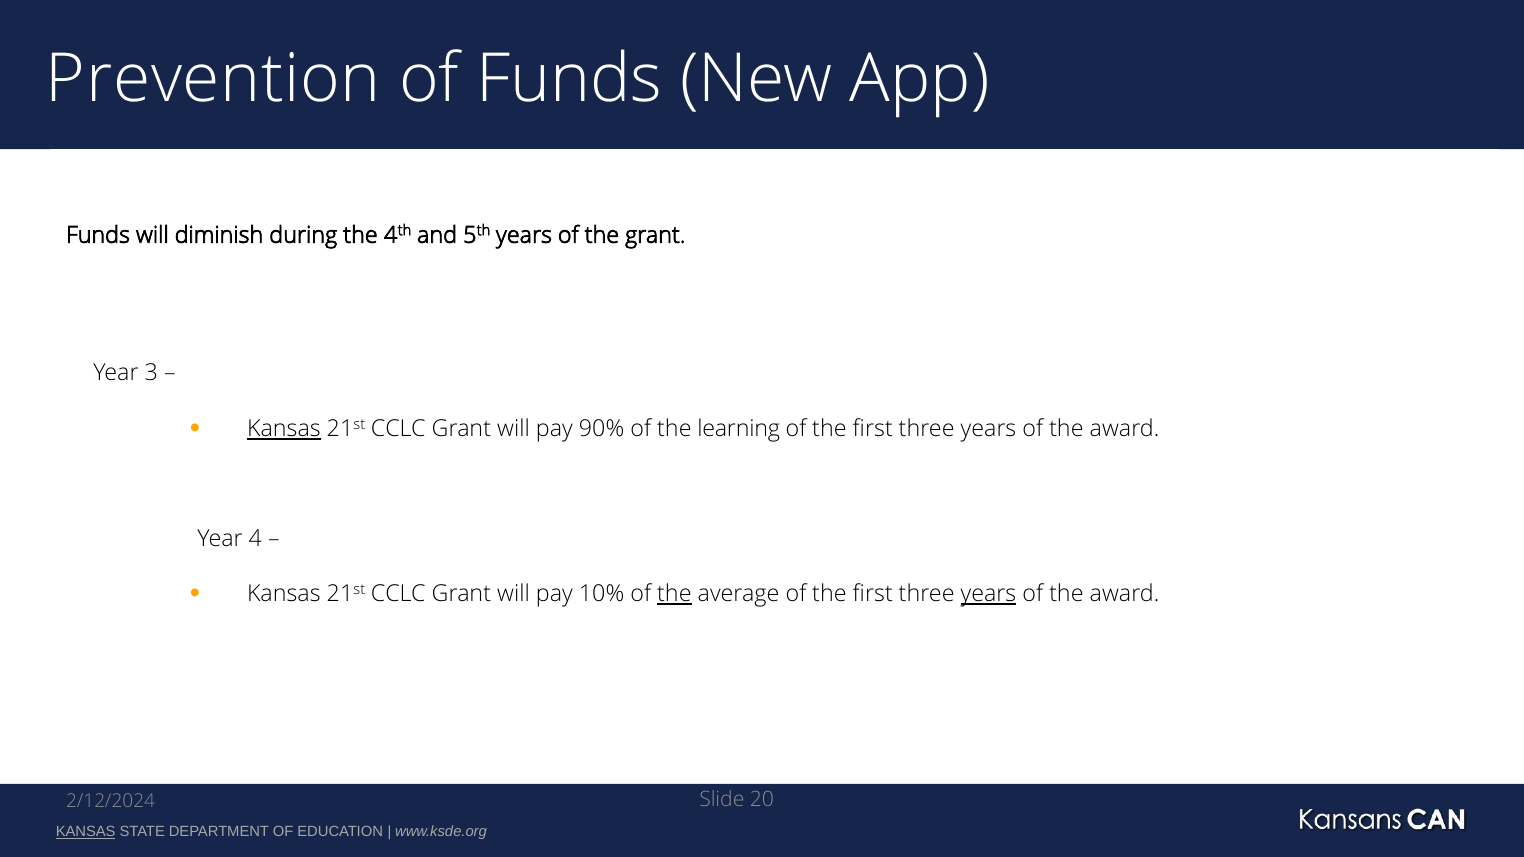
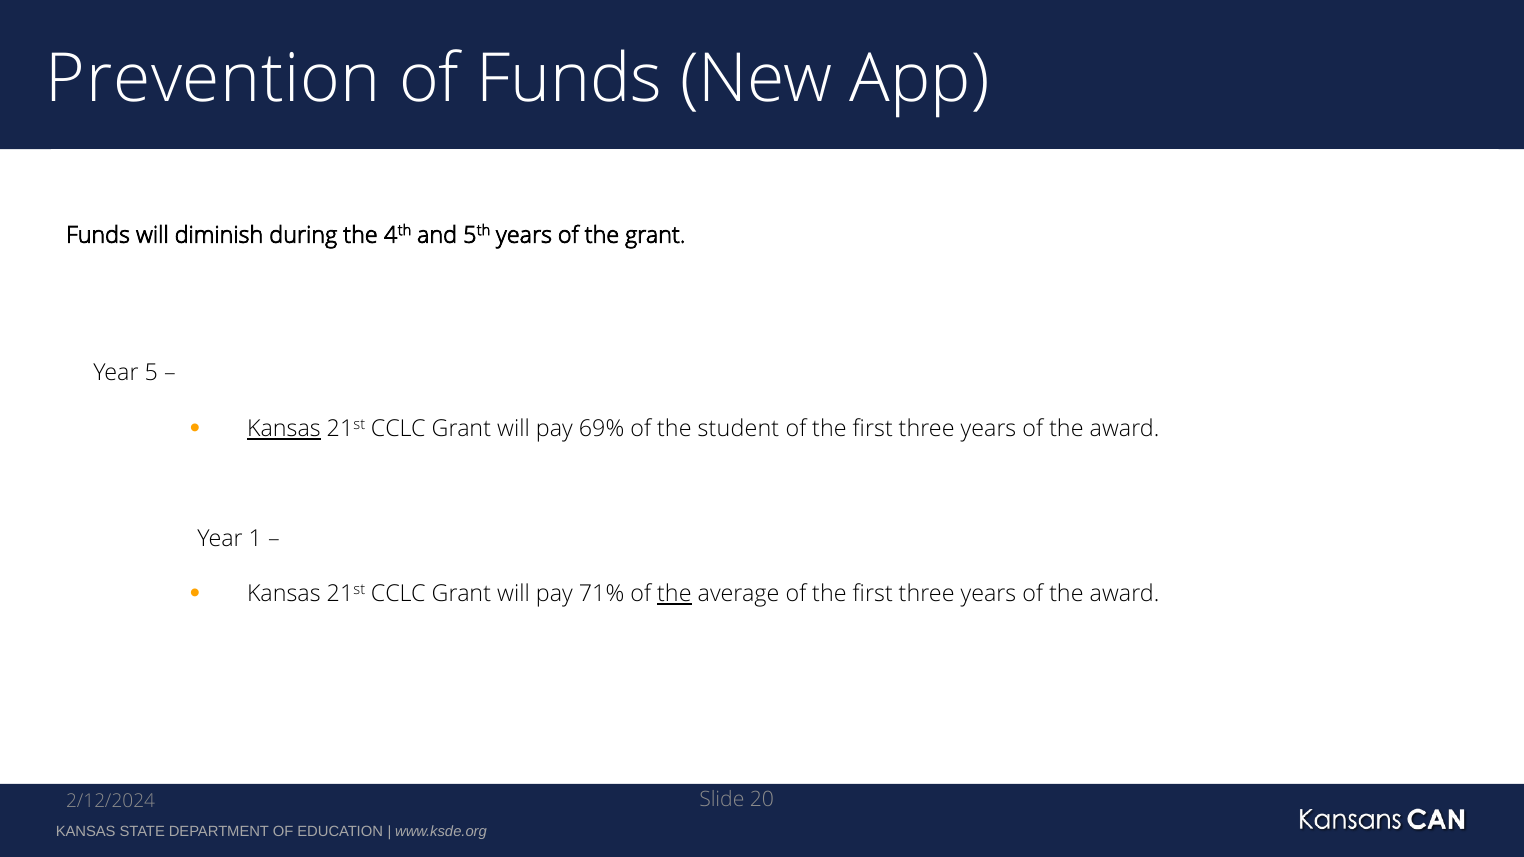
3: 3 -> 5
90%: 90% -> 69%
learning: learning -> student
4: 4 -> 1
10%: 10% -> 71%
years at (988, 594) underline: present -> none
KANSAS at (86, 832) underline: present -> none
